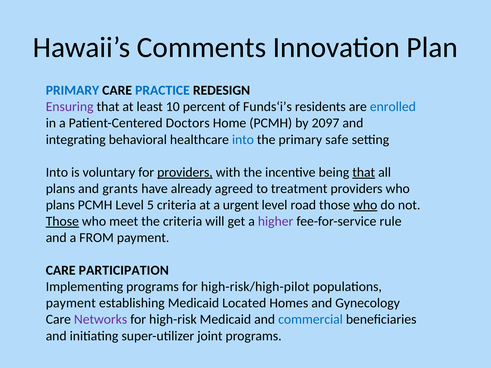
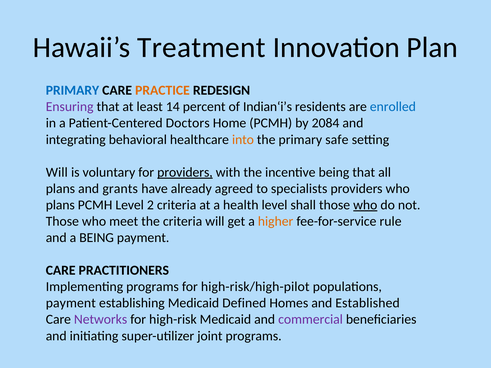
Comments: Comments -> Treatment
PRACTICE colour: blue -> orange
10: 10 -> 14
Funds‘i’s: Funds‘i’s -> Indian‘i’s
2097: 2097 -> 2084
into at (243, 140) colour: blue -> orange
Into at (57, 172): Into -> Will
that at (364, 172) underline: present -> none
treatment: treatment -> specialists
5: 5 -> 2
urgent: urgent -> health
road: road -> shall
Those at (62, 221) underline: present -> none
higher colour: purple -> orange
a FROM: FROM -> BEING
PARTICIPATION: PARTICIPATION -> PRACTITIONERS
Located: Located -> Defined
Gynecology: Gynecology -> Established
commercial colour: blue -> purple
